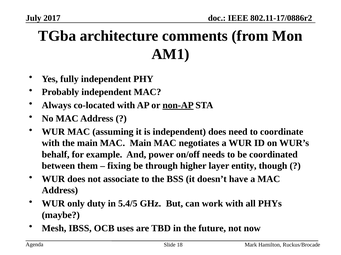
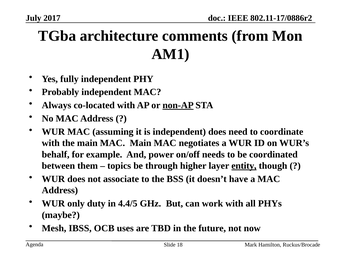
fixing: fixing -> topics
entity underline: none -> present
5.4/5: 5.4/5 -> 4.4/5
